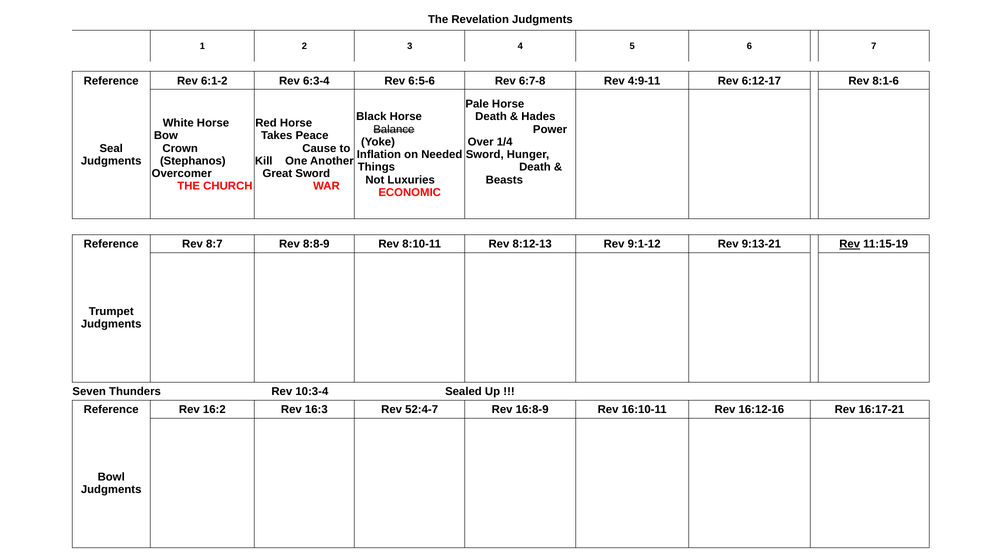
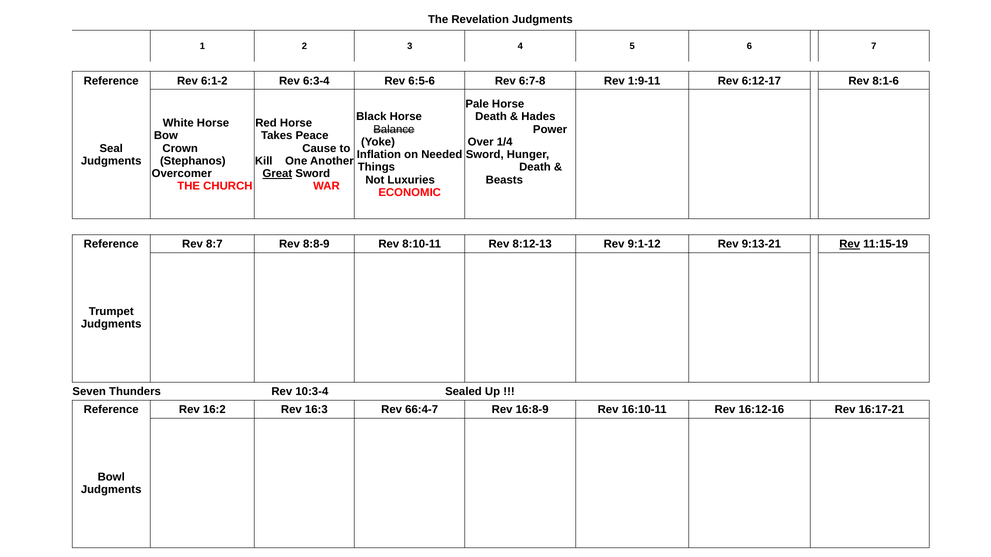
4:9-11: 4:9-11 -> 1:9-11
Great underline: none -> present
52:4-7: 52:4-7 -> 66:4-7
